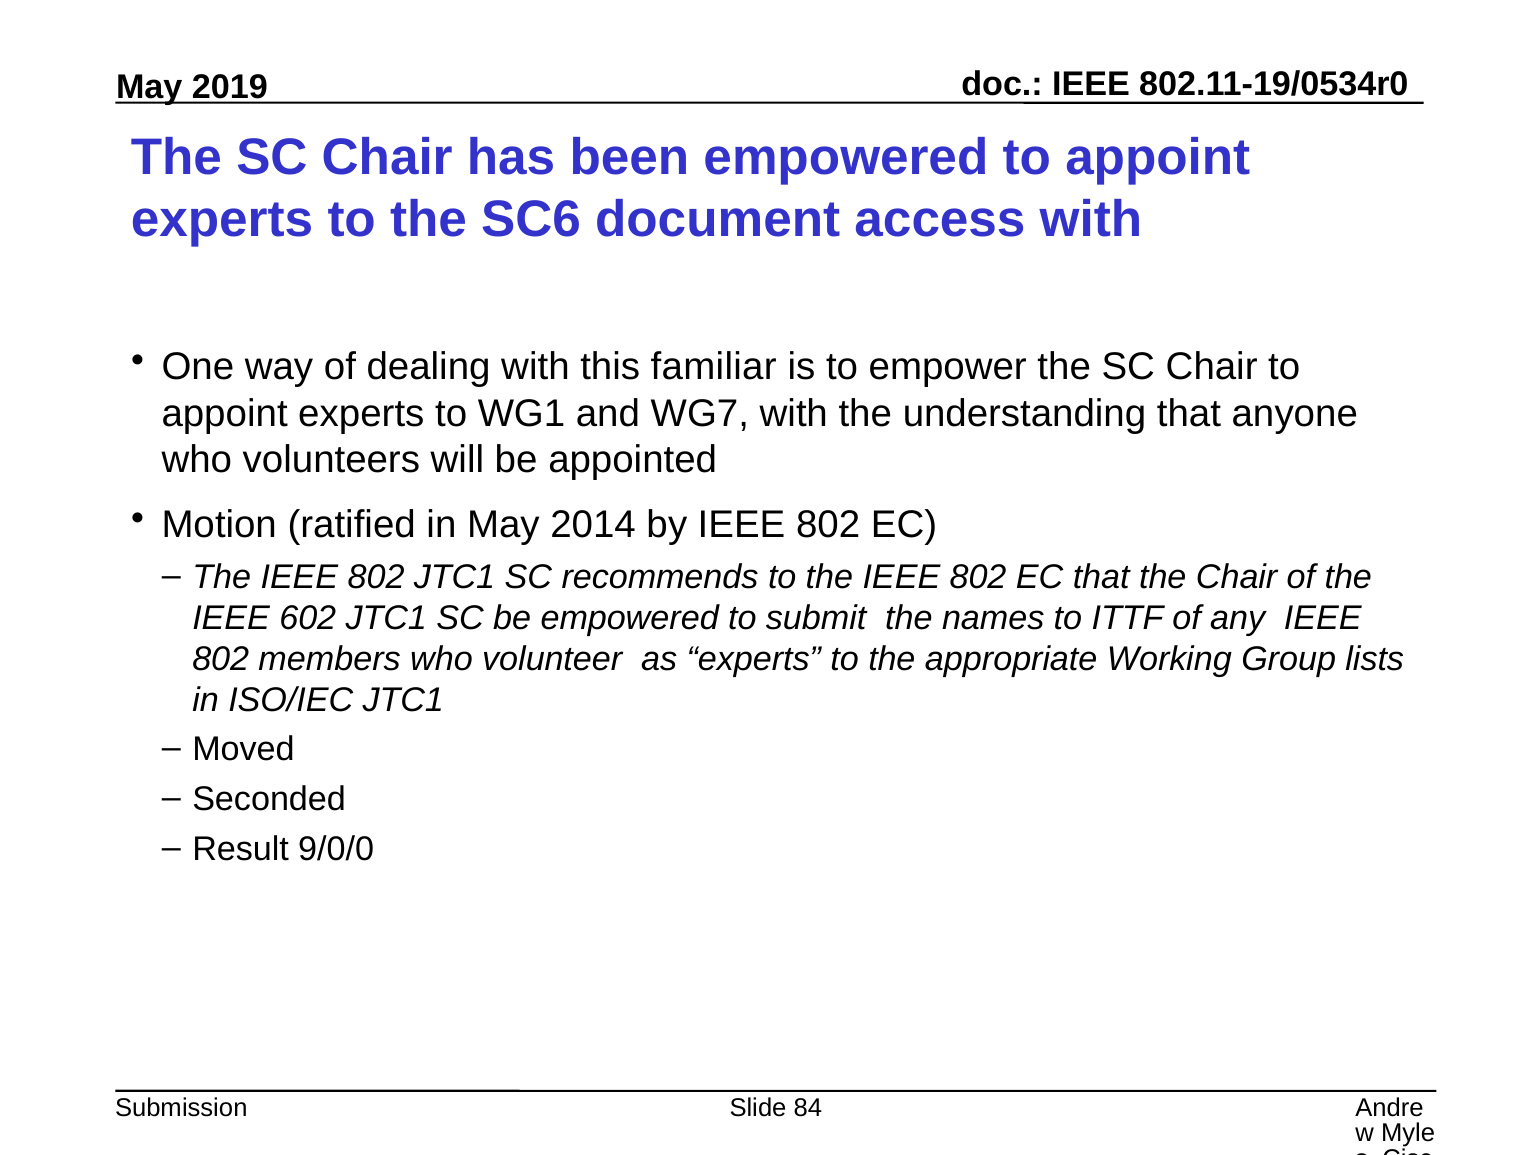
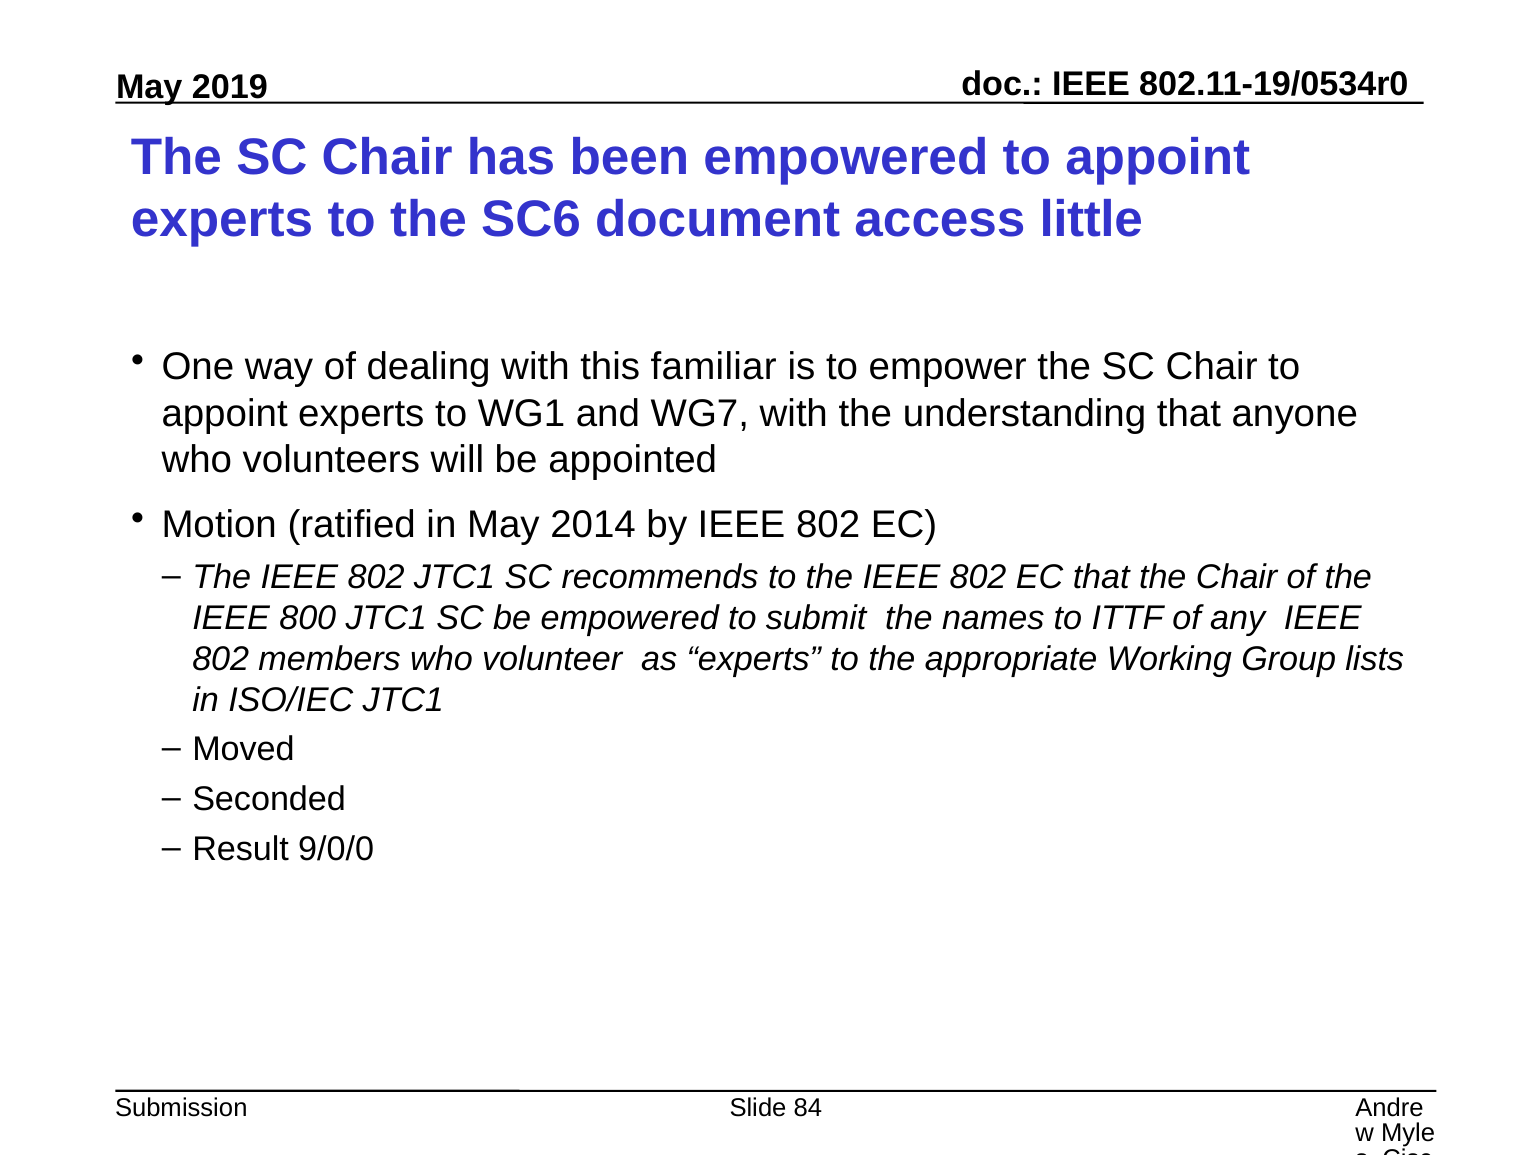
access with: with -> little
602: 602 -> 800
